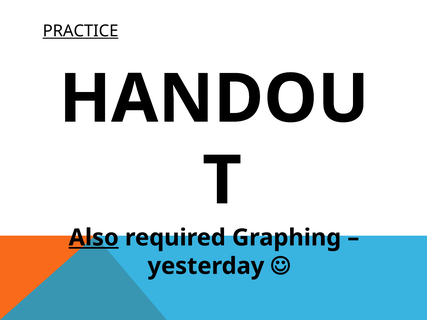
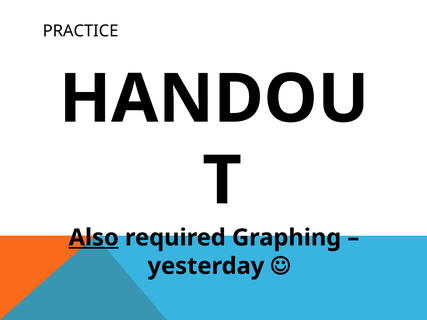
PRACTICE underline: present -> none
